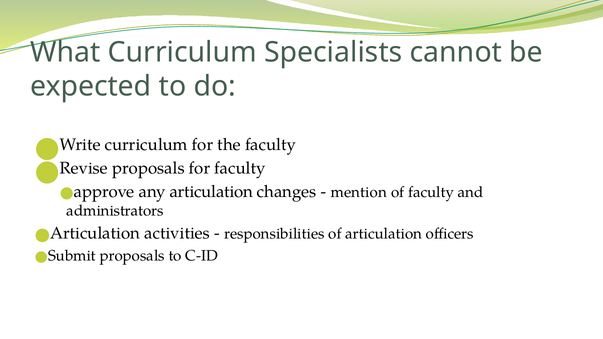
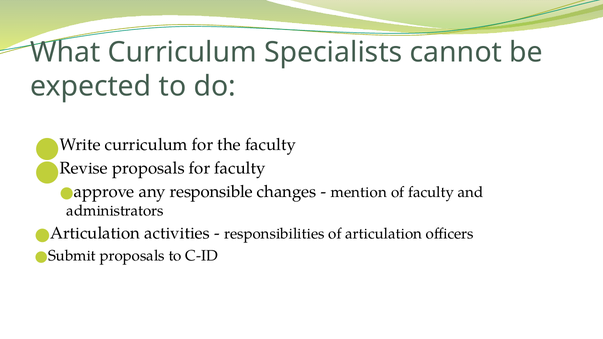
any articulation: articulation -> responsible
